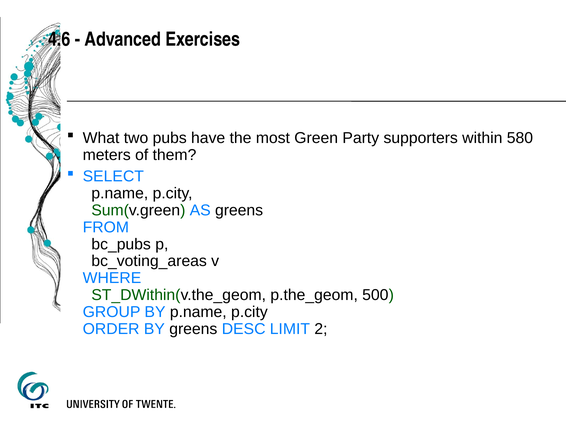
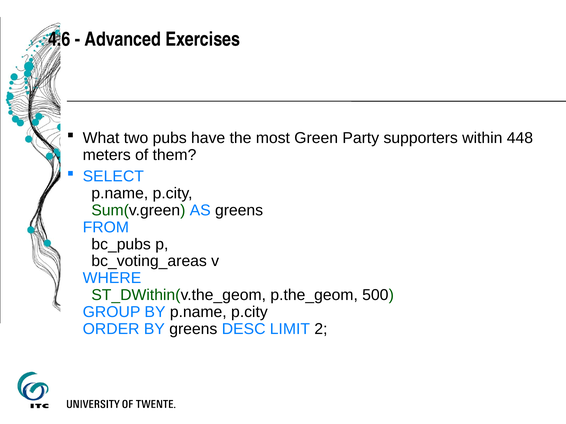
580: 580 -> 448
